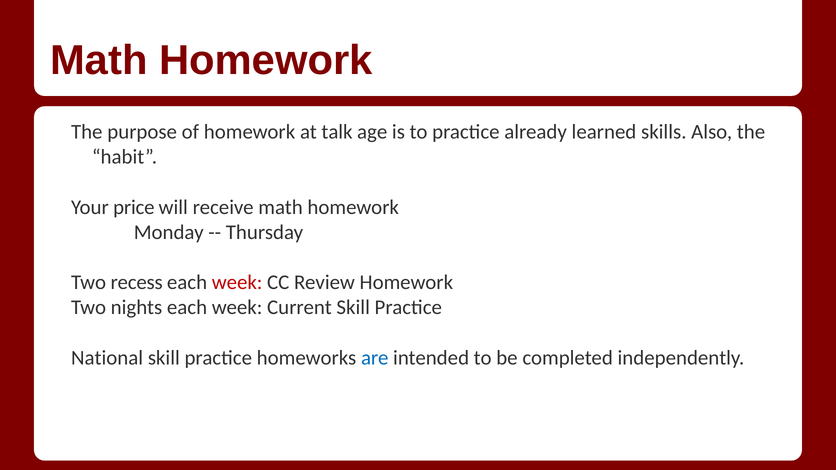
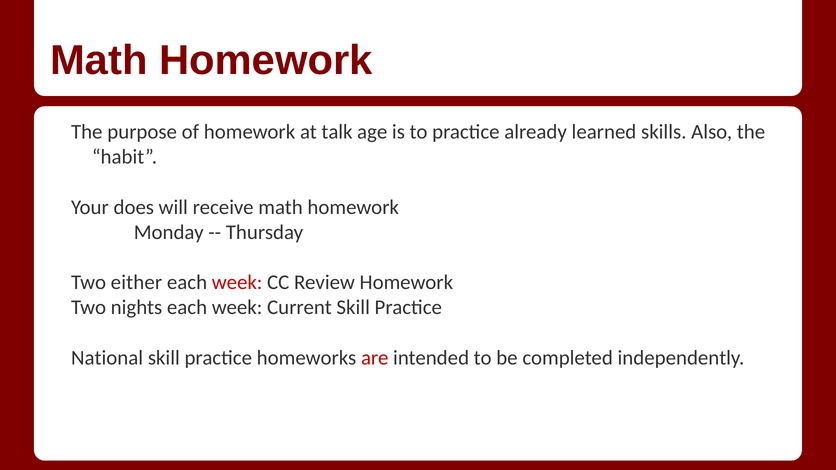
price: price -> does
recess: recess -> either
are colour: blue -> red
